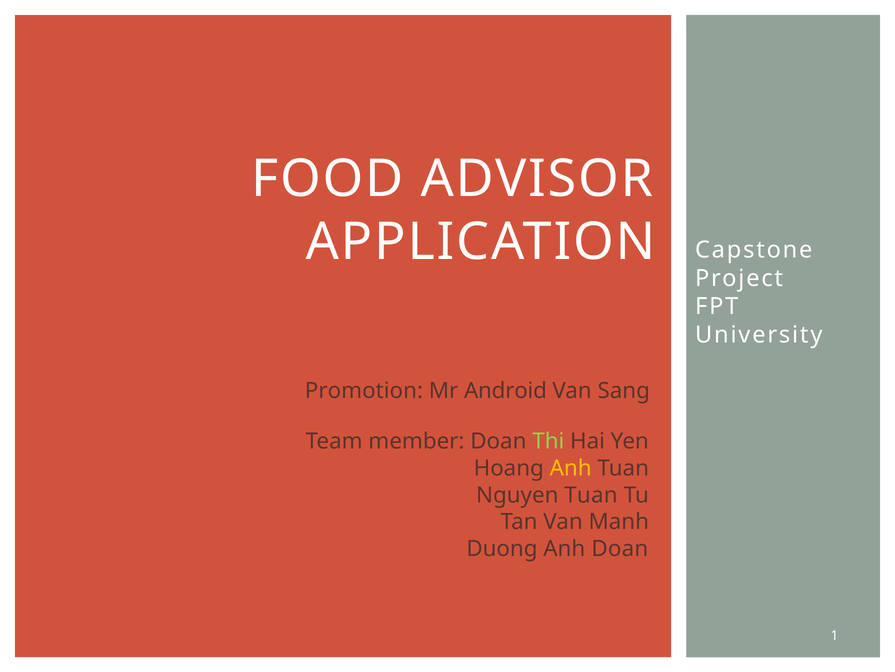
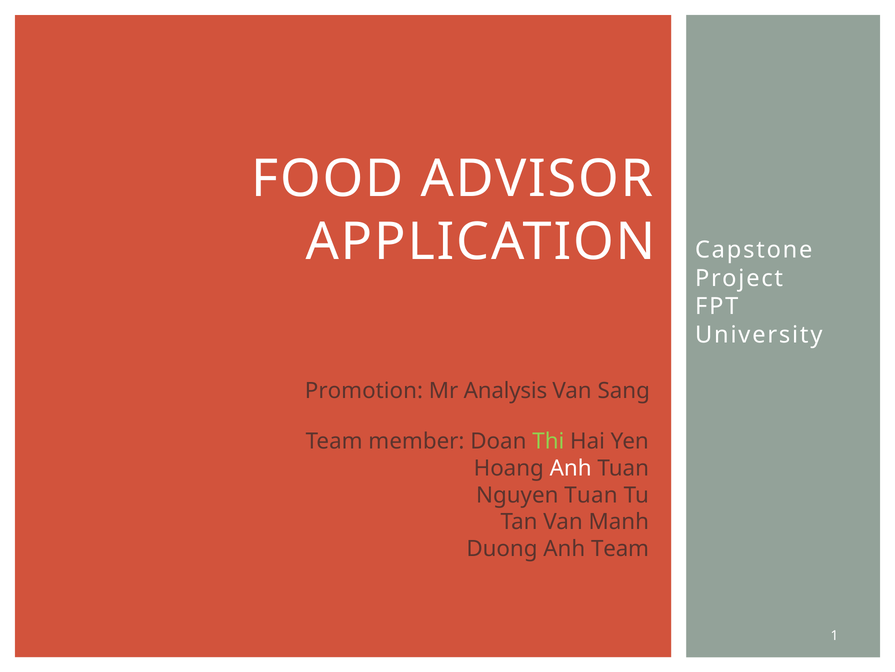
Android: Android -> Analysis
Anh at (571, 468) colour: yellow -> white
Anh Doan: Doan -> Team
